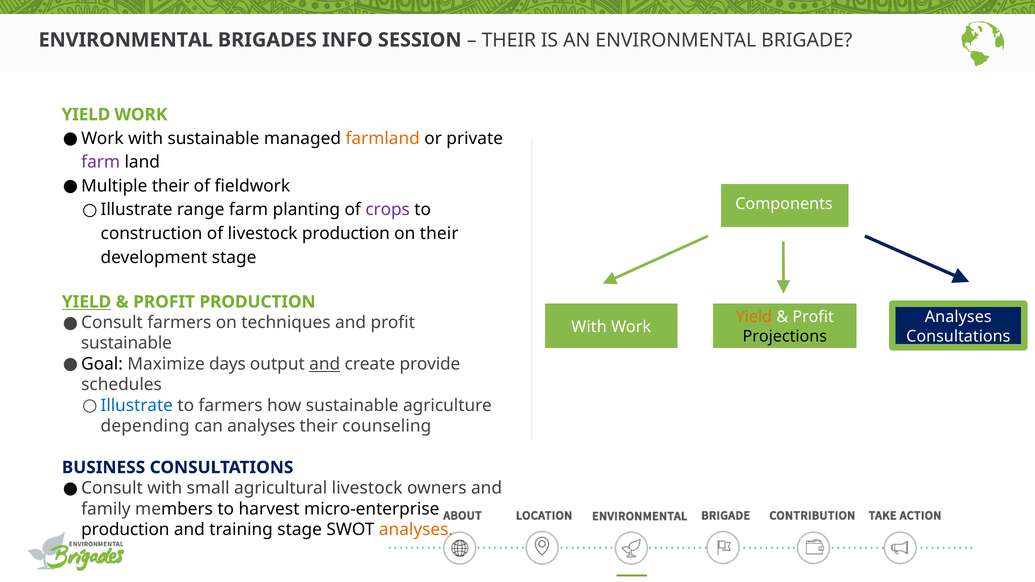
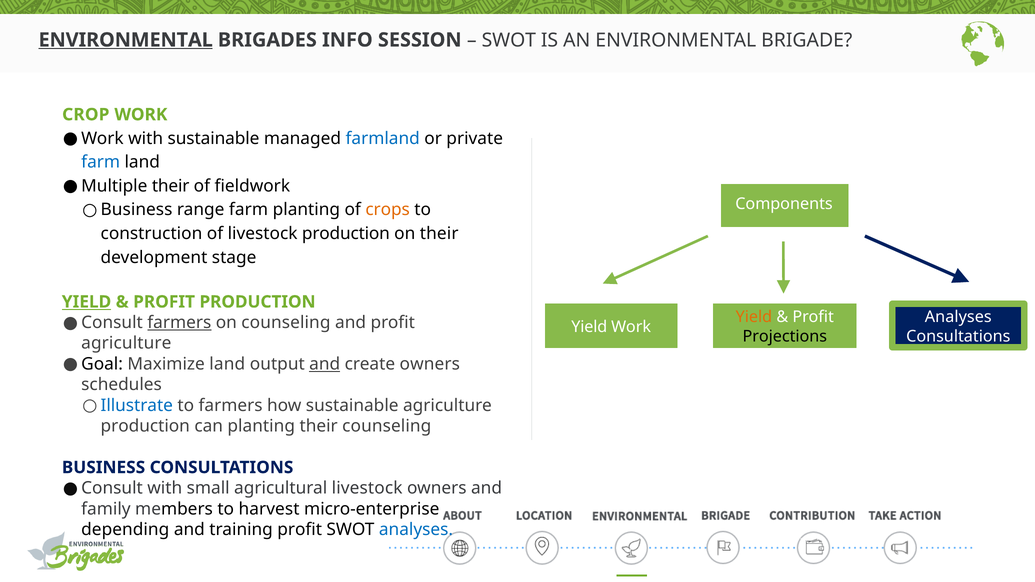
ENVIRONMENTAL at (126, 40) underline: none -> present
THEIR at (509, 40): THEIR -> SWOT
YIELD at (86, 115): YIELD -> CROP
farmland colour: orange -> blue
farm at (101, 162) colour: purple -> blue
Illustrate at (137, 210): Illustrate -> Business
crops colour: purple -> orange
farmers at (179, 323) underline: none -> present
on techniques: techniques -> counseling
With at (589, 327): With -> Yield
sustainable at (126, 343): sustainable -> agriculture
Maximize days: days -> land
create provide: provide -> owners
depending at (145, 426): depending -> production
can analyses: analyses -> planting
production at (125, 530): production -> depending
training stage: stage -> profit
analyses at (416, 530) colour: orange -> blue
